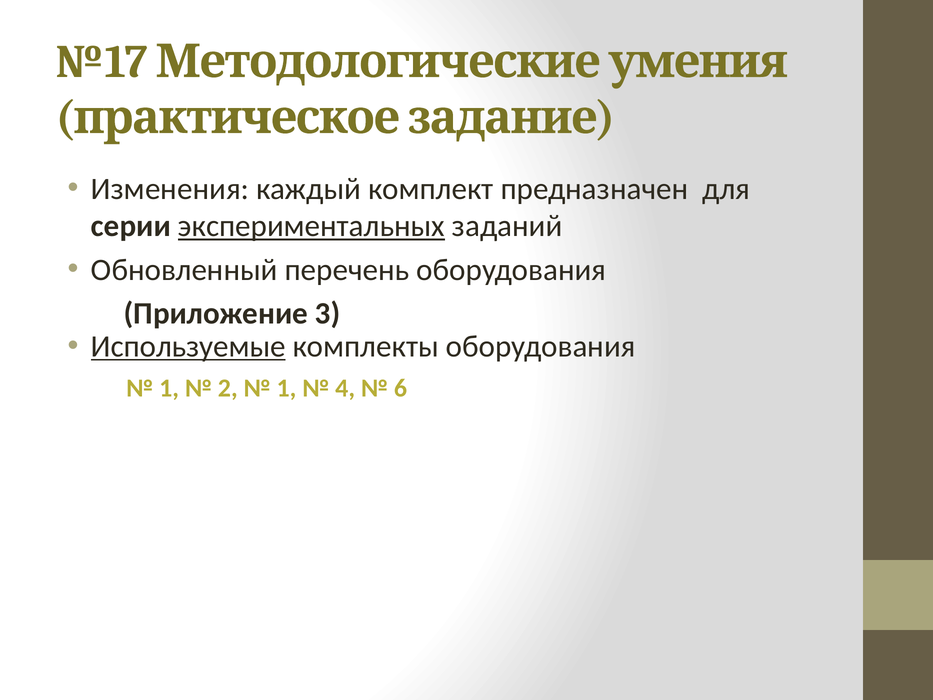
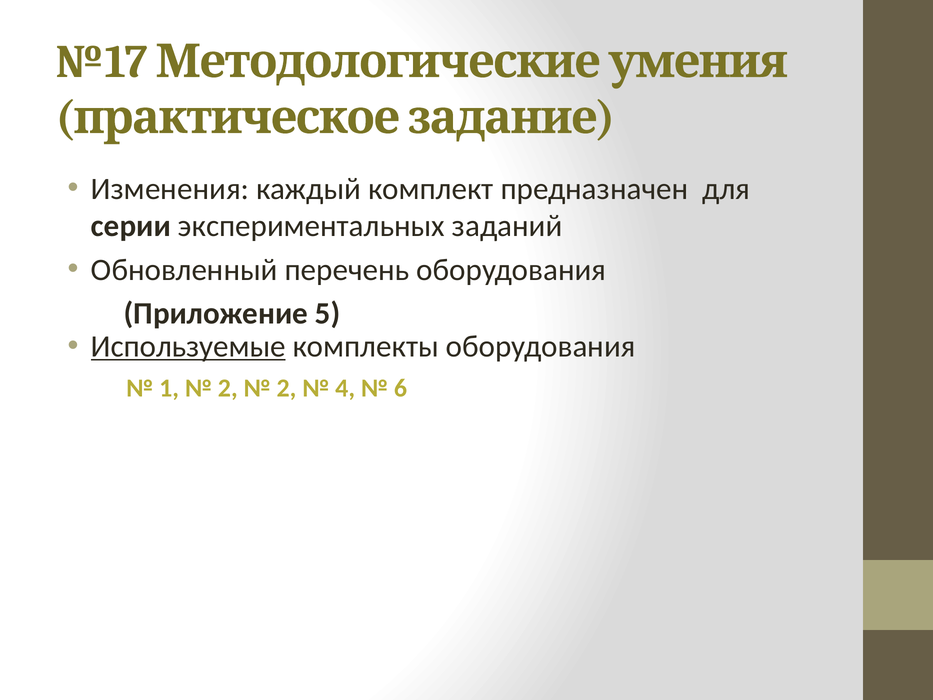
экспериментальных underline: present -> none
3: 3 -> 5
1 at (286, 388): 1 -> 2
